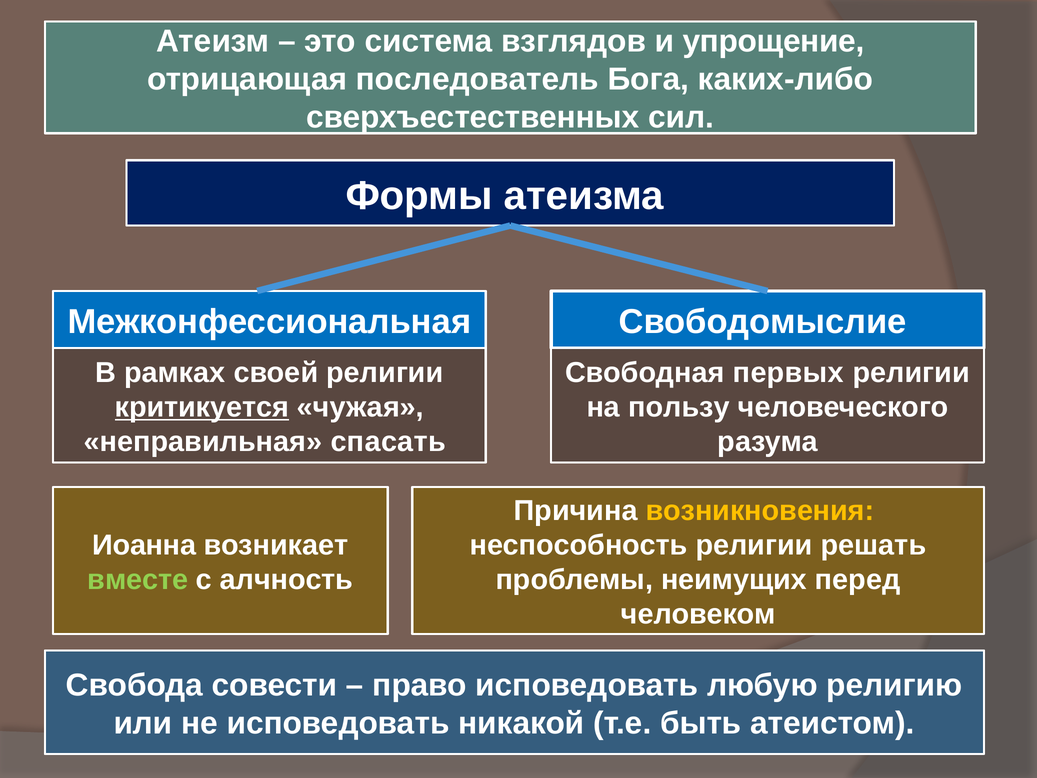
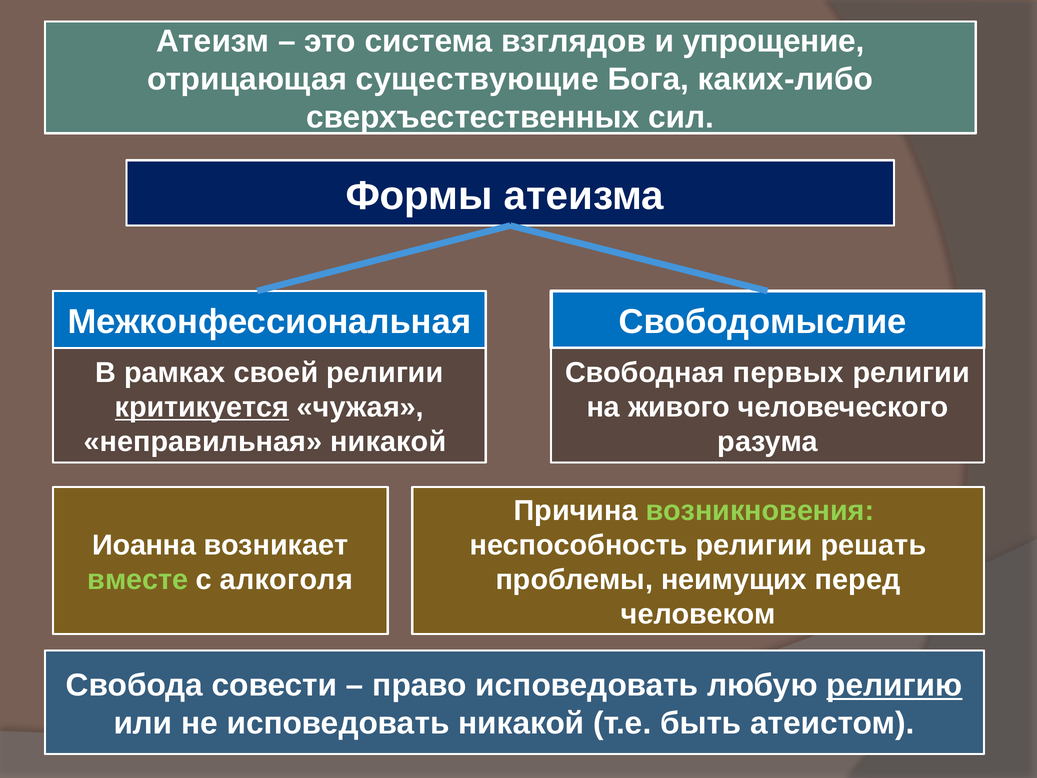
последователь: последователь -> существующие
пользу: пользу -> живого
неправильная спасать: спасать -> никакой
возникновения colour: yellow -> light green
алчность: алчность -> алкоголя
религию underline: none -> present
